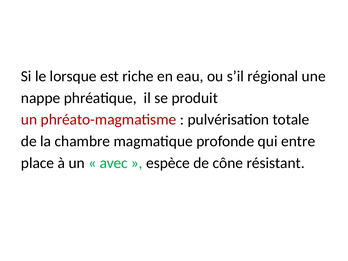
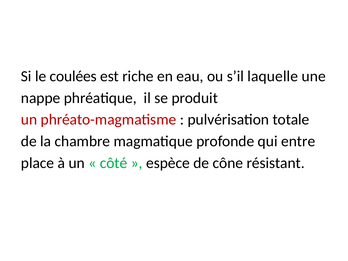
lorsque: lorsque -> coulées
régional: régional -> laquelle
avec: avec -> côté
